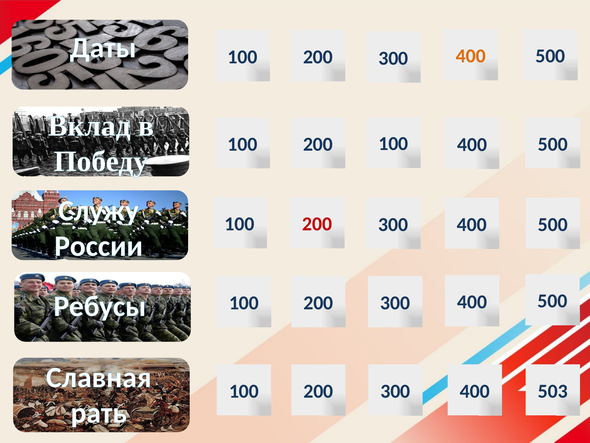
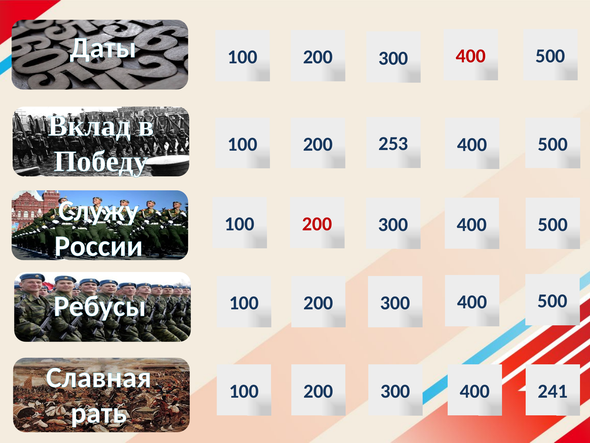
400 at (471, 56) colour: orange -> red
200 100: 100 -> 253
503: 503 -> 241
